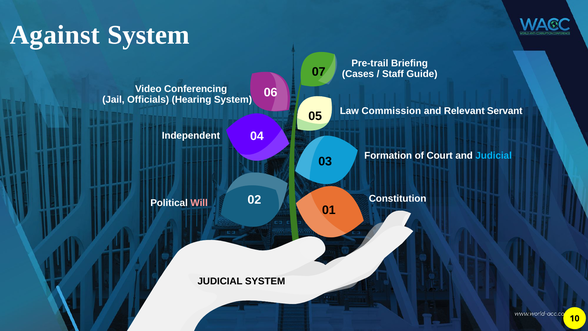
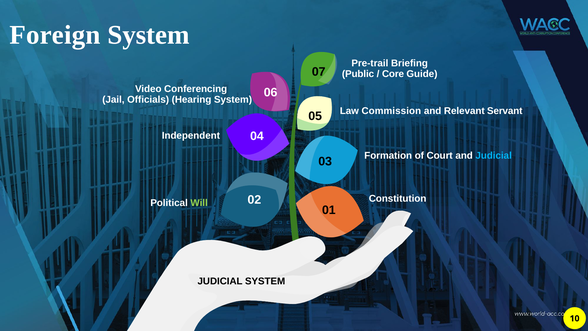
Against: Against -> Foreign
Cases: Cases -> Public
Staff: Staff -> Core
Will colour: pink -> light green
